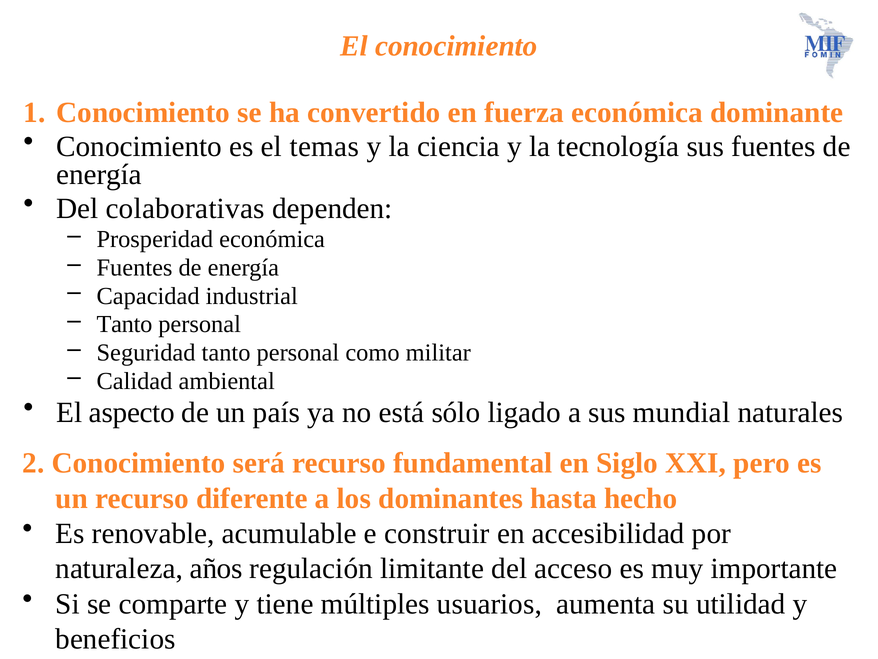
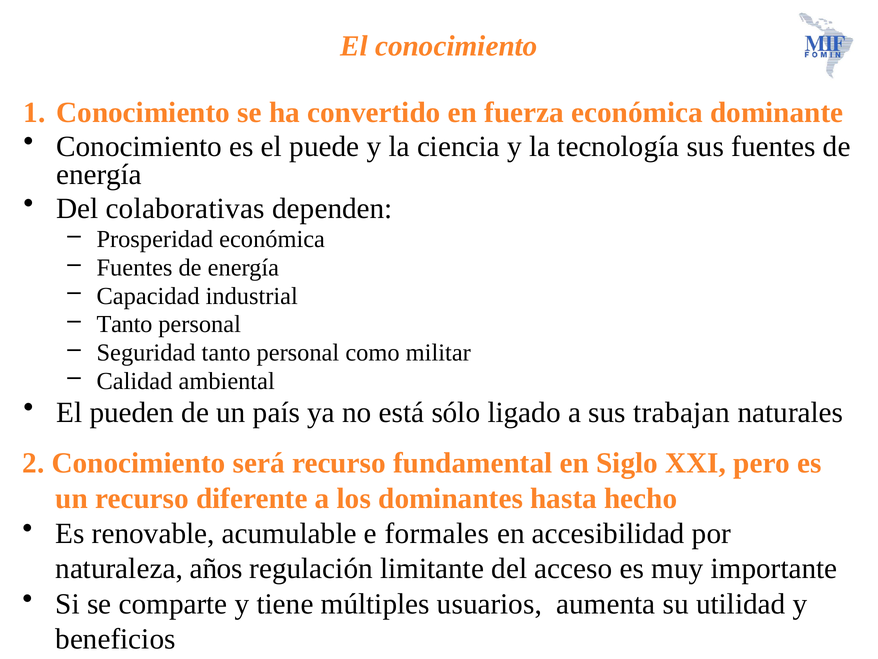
temas: temas -> puede
aspecto: aspecto -> pueden
mundial: mundial -> trabajan
construir: construir -> formales
